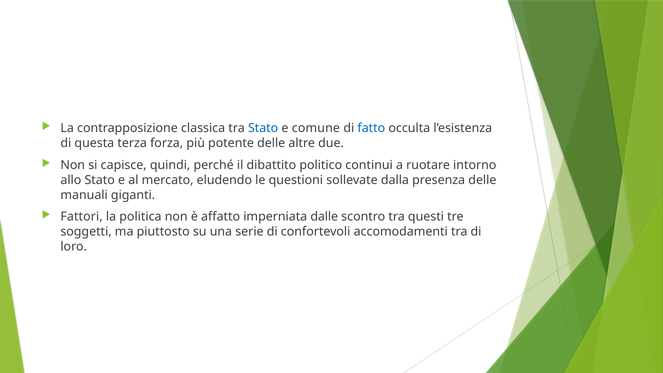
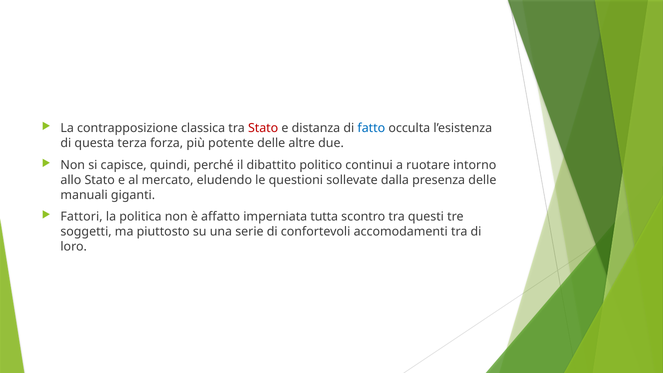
Stato at (263, 128) colour: blue -> red
comune: comune -> distanza
dalle: dalle -> tutta
